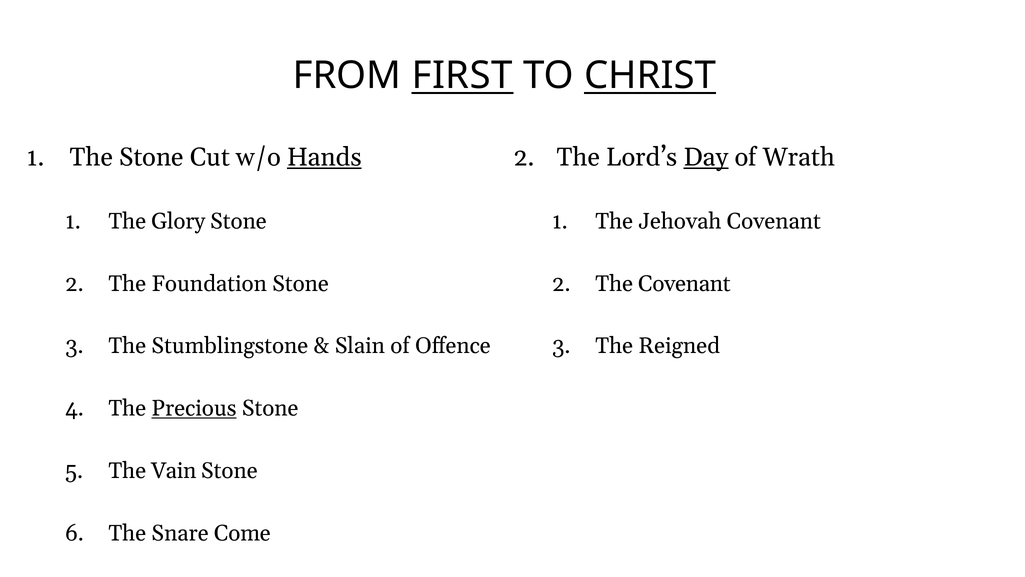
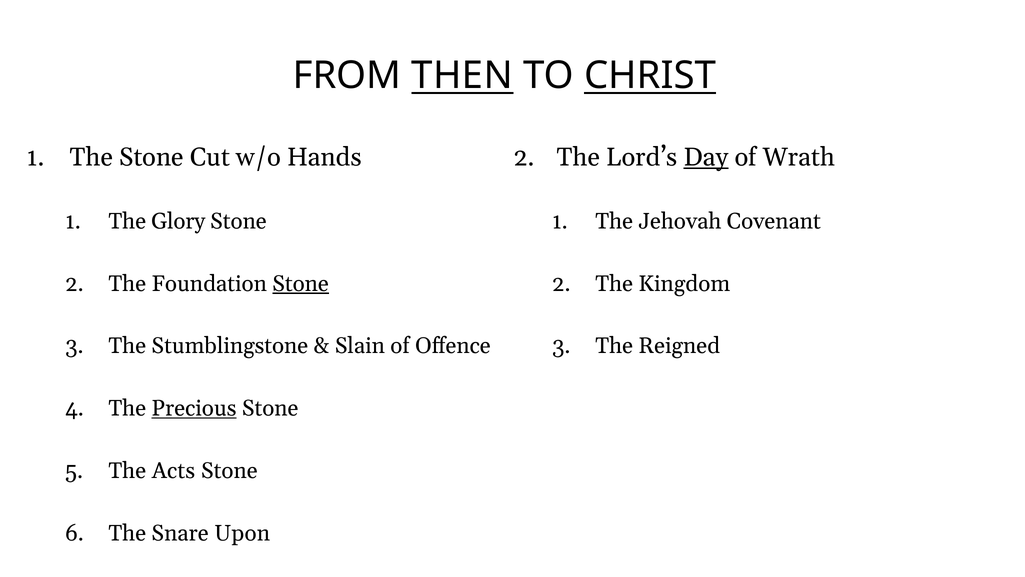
FIRST: FIRST -> THEN
Hands underline: present -> none
Stone at (301, 283) underline: none -> present
The Covenant: Covenant -> Kingdom
Vain: Vain -> Acts
Come: Come -> Upon
